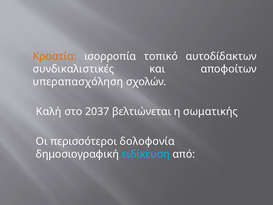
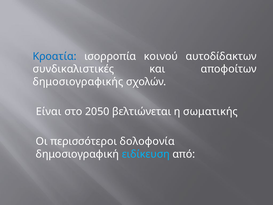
Κροατία colour: orange -> blue
τοπικό: τοπικό -> κοινού
υπεραπασχόληση: υπεραπασχόληση -> δημοσιογραφικής
Καλή: Καλή -> Είναι
2037: 2037 -> 2050
